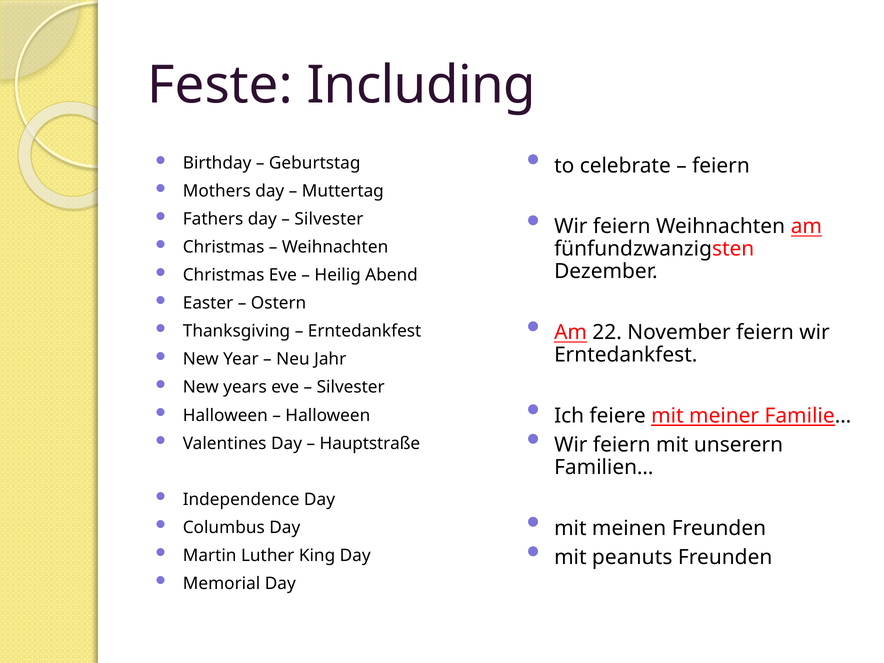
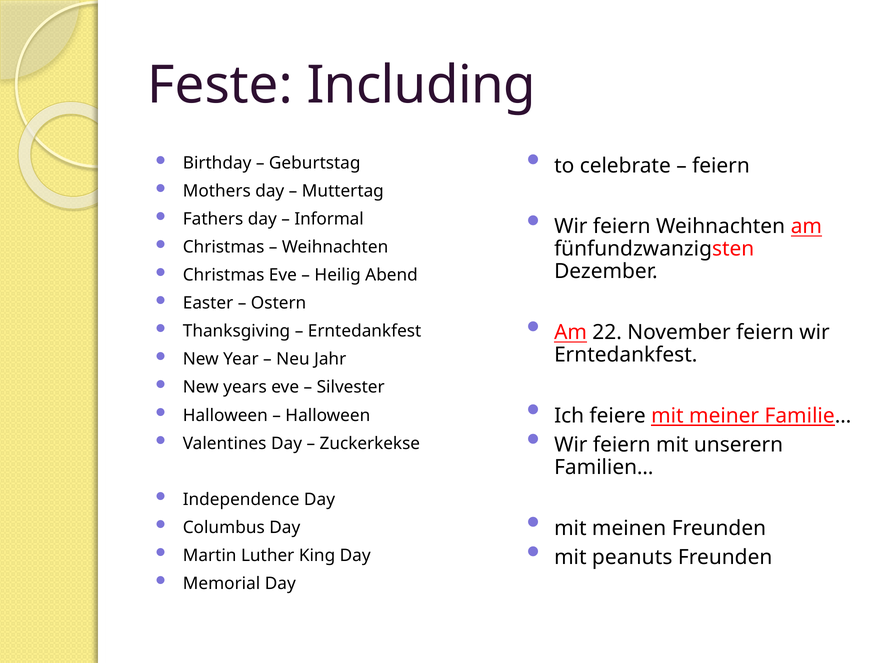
Silvester at (329, 219): Silvester -> Informal
Hauptstraße: Hauptstraße -> Zuckerkekse
